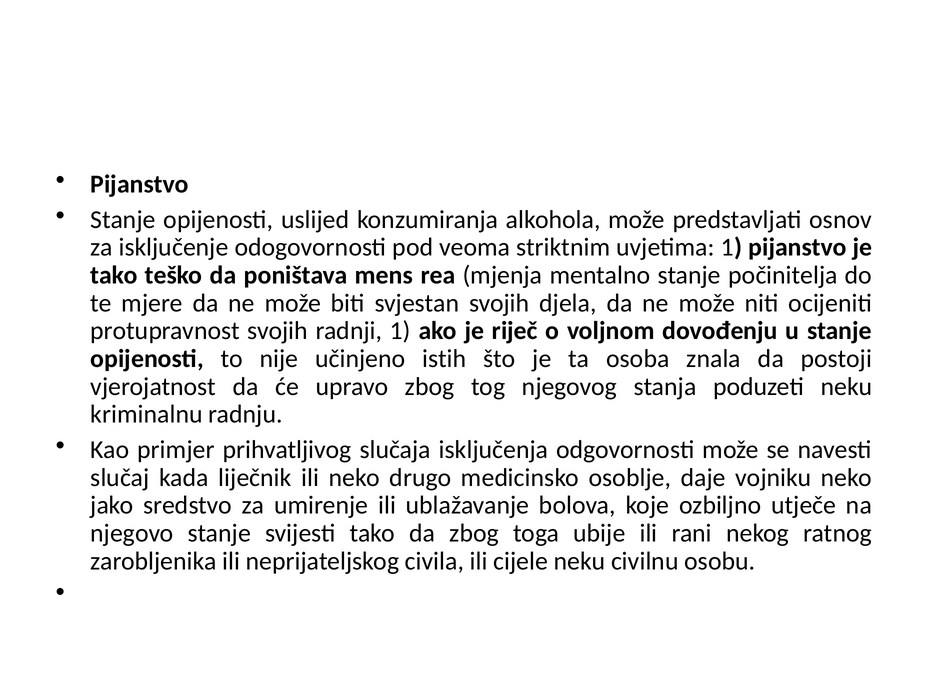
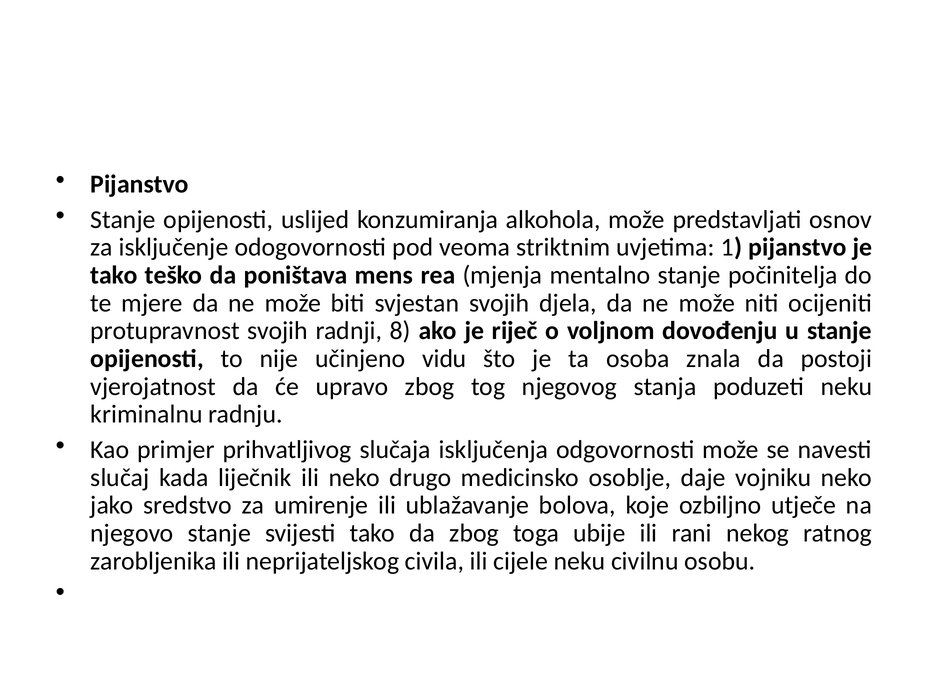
radnji 1: 1 -> 8
istih: istih -> vidu
